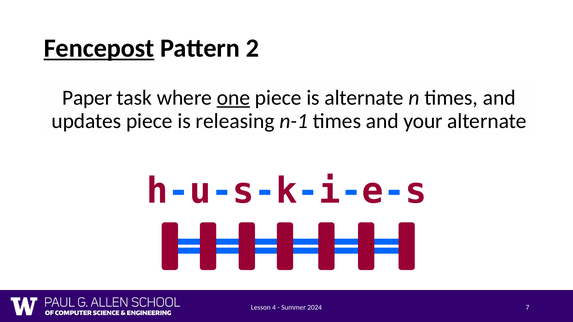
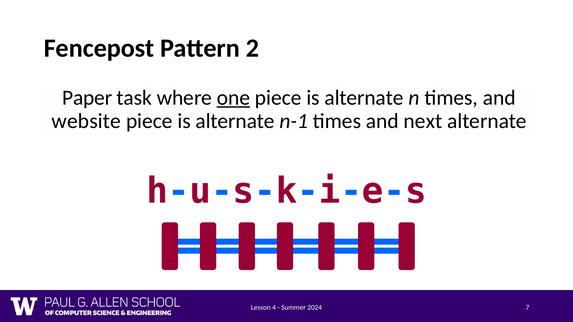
Fencepost underline: present -> none
updates: updates -> website
releasing at (235, 121): releasing -> alternate
your: your -> next
